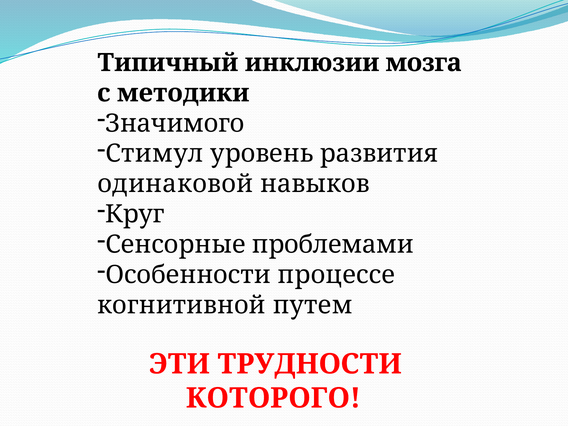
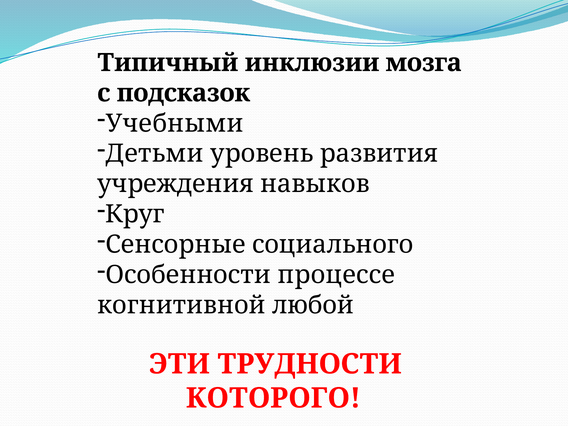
методики: методики -> подсказок
Значимого: Значимого -> Учебными
Стимул: Стимул -> Детьми
одинаковой: одинаковой -> учреждения
проблемами: проблемами -> социального
путем: путем -> любой
